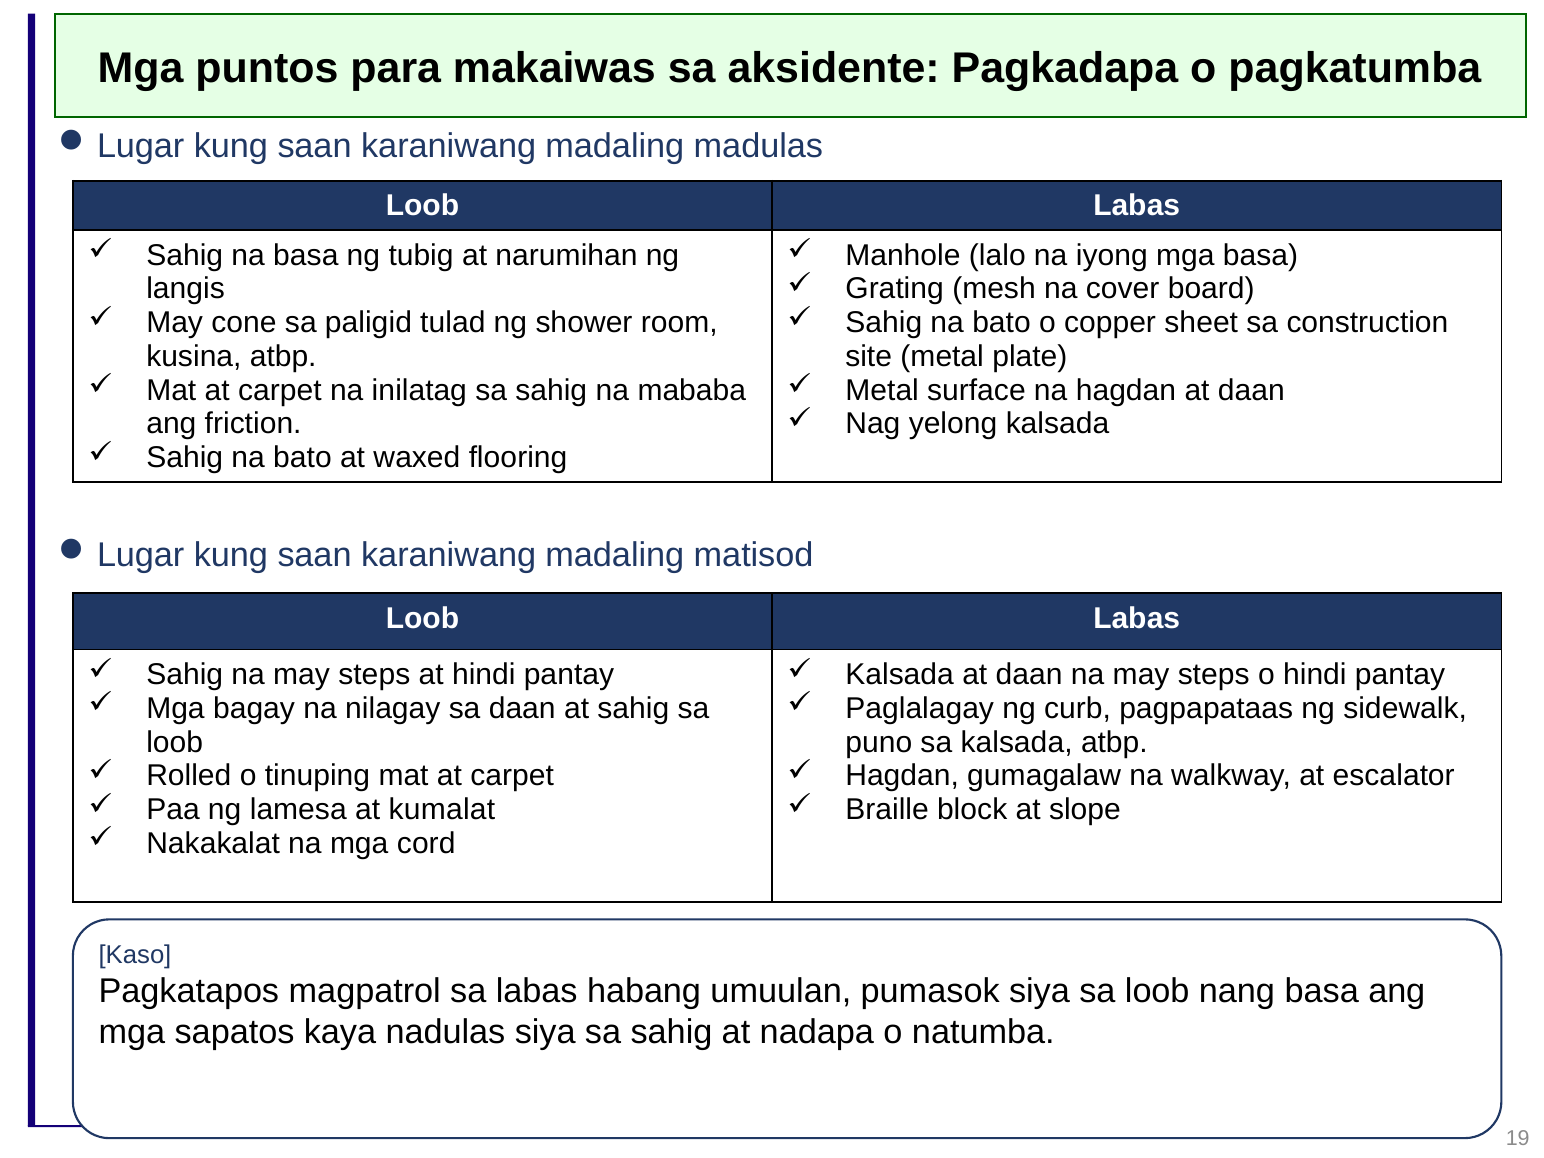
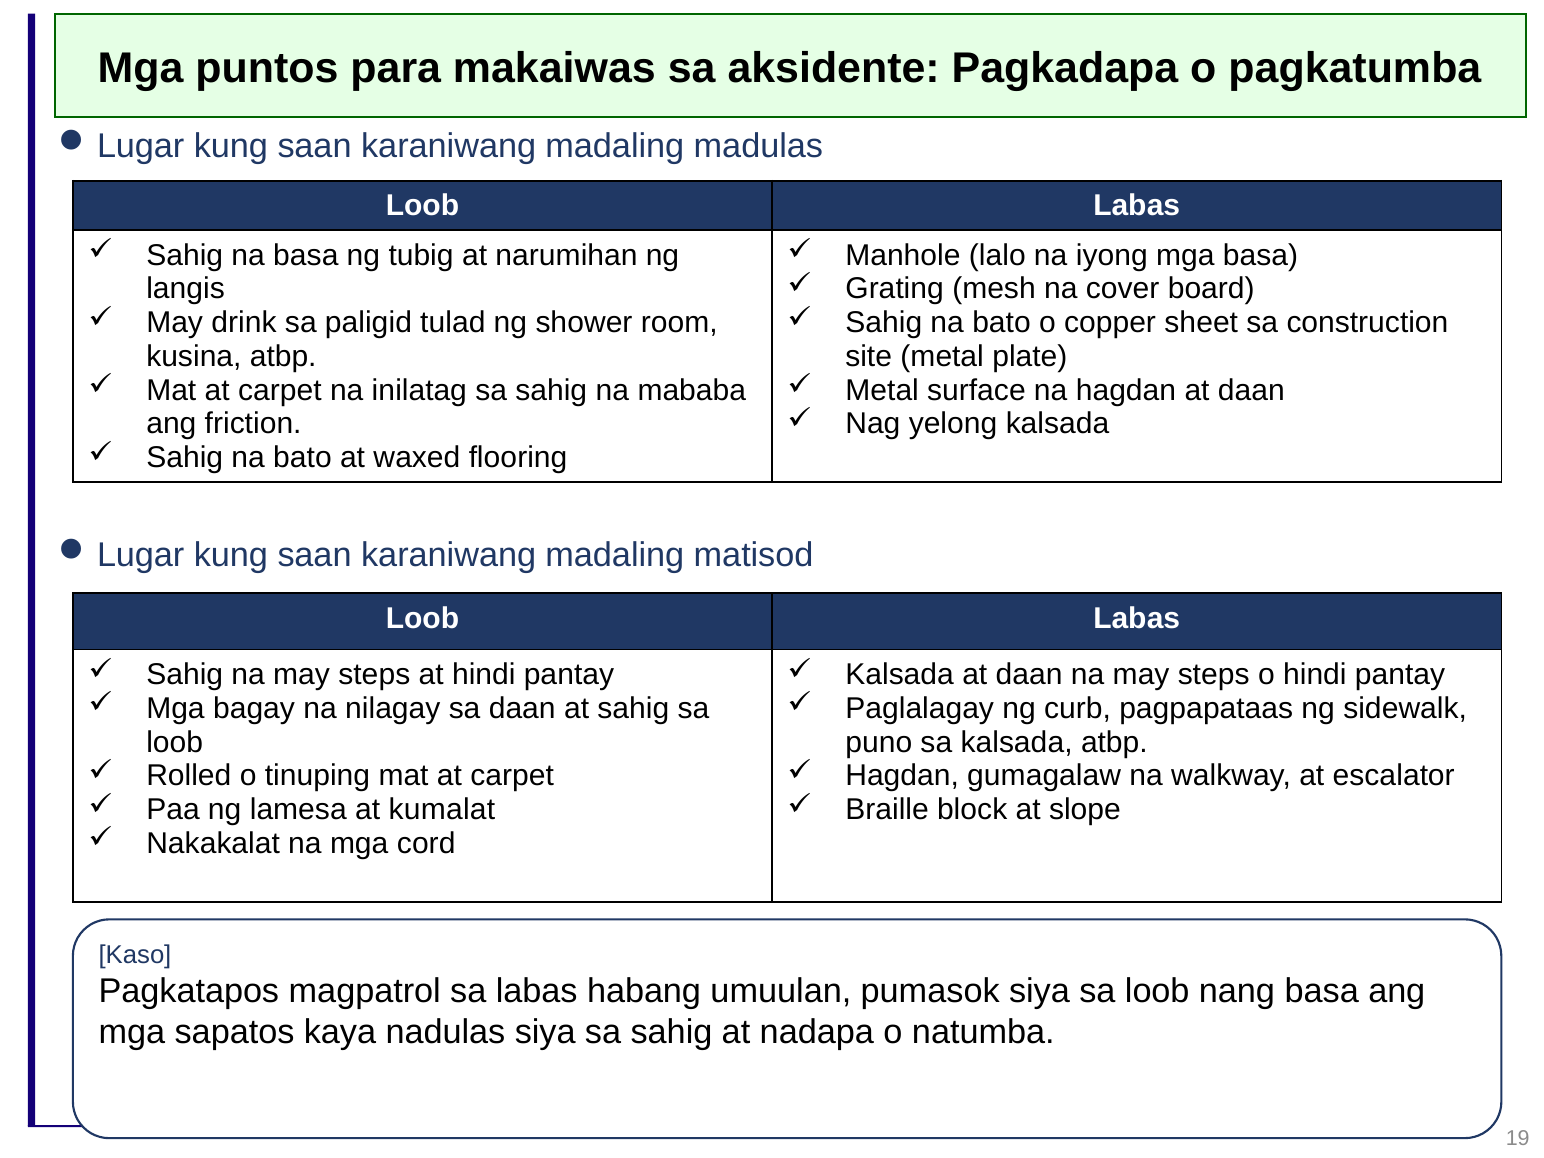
cone: cone -> drink
